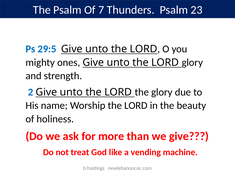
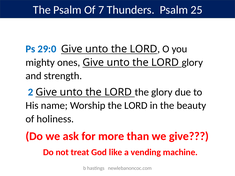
23: 23 -> 25
29:5: 29:5 -> 29:0
